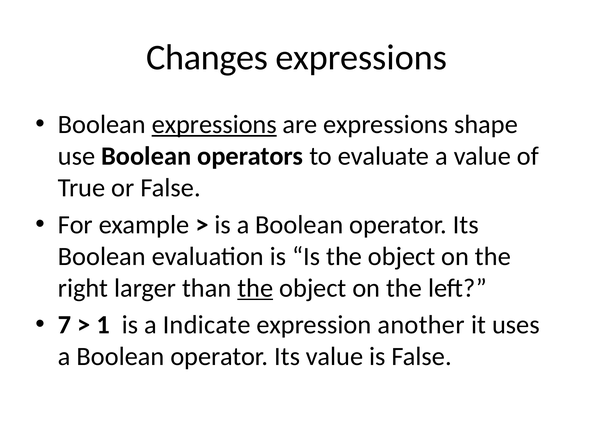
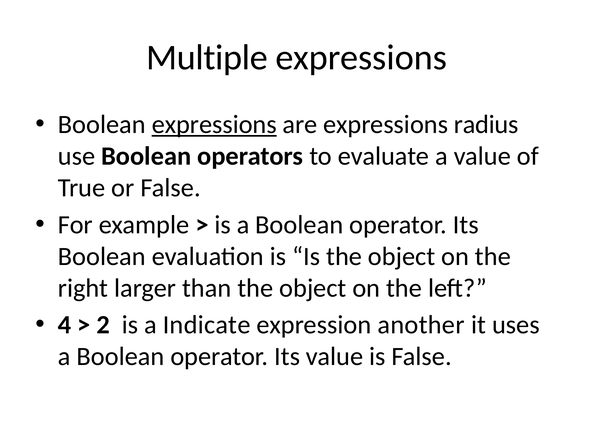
Changes: Changes -> Multiple
shape: shape -> radius
the at (255, 288) underline: present -> none
7: 7 -> 4
1: 1 -> 2
